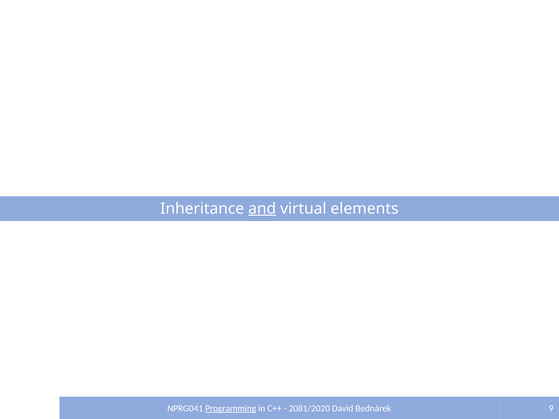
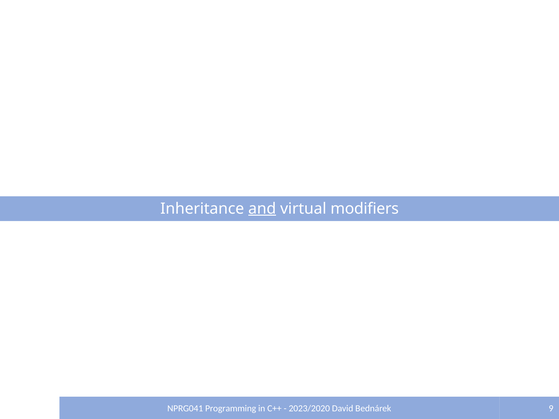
elements: elements -> modifiers
Programming underline: present -> none
2081/2020: 2081/2020 -> 2023/2020
